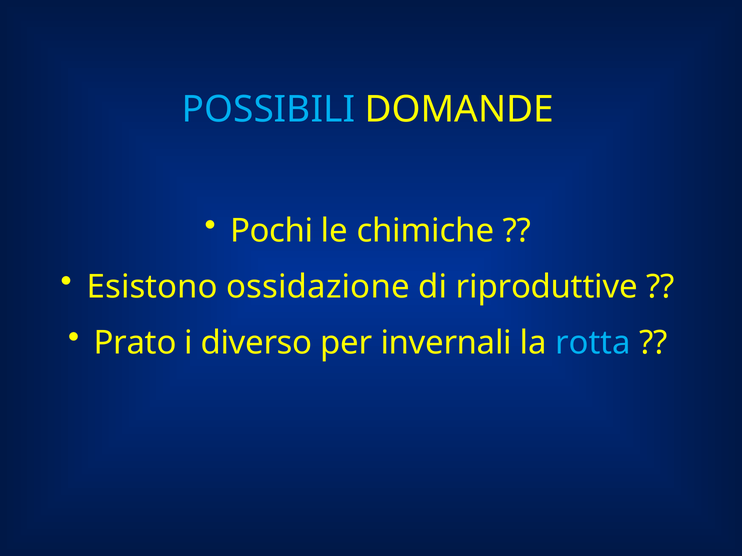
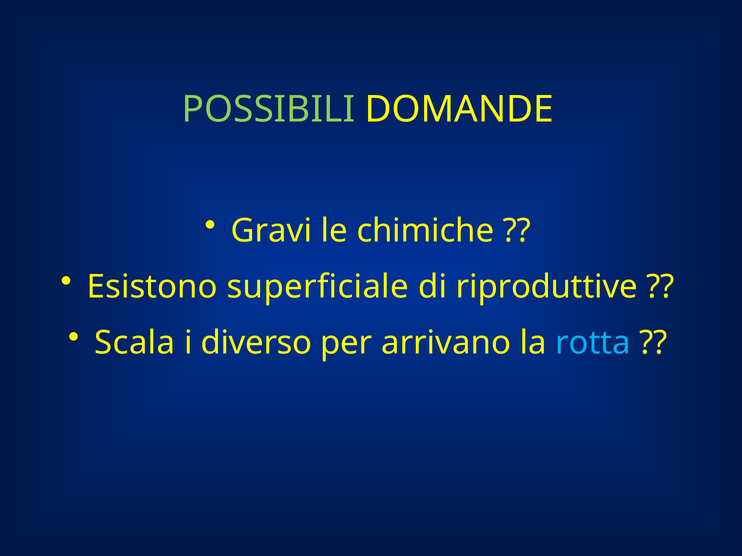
POSSIBILI colour: light blue -> light green
Pochi: Pochi -> Gravi
ossidazione: ossidazione -> superficiale
Prato: Prato -> Scala
invernali: invernali -> arrivano
